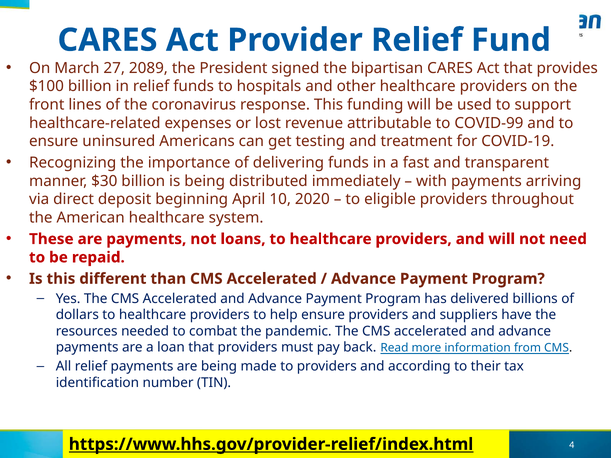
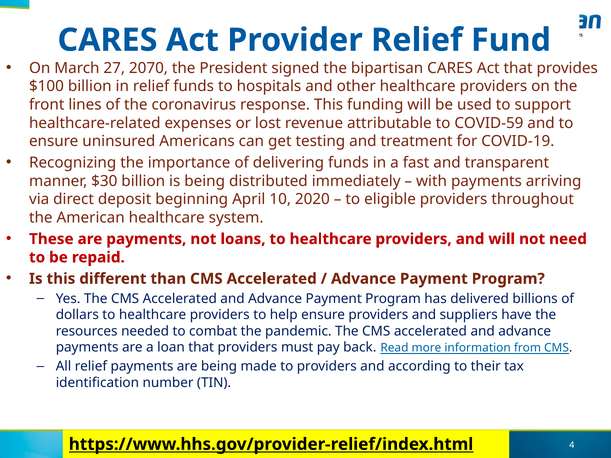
2089: 2089 -> 2070
COVID-99: COVID-99 -> COVID-59
